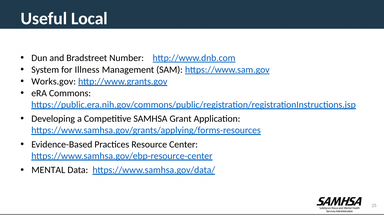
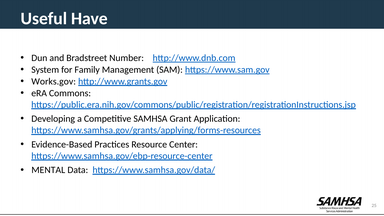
Local: Local -> Have
Illness: Illness -> Family
